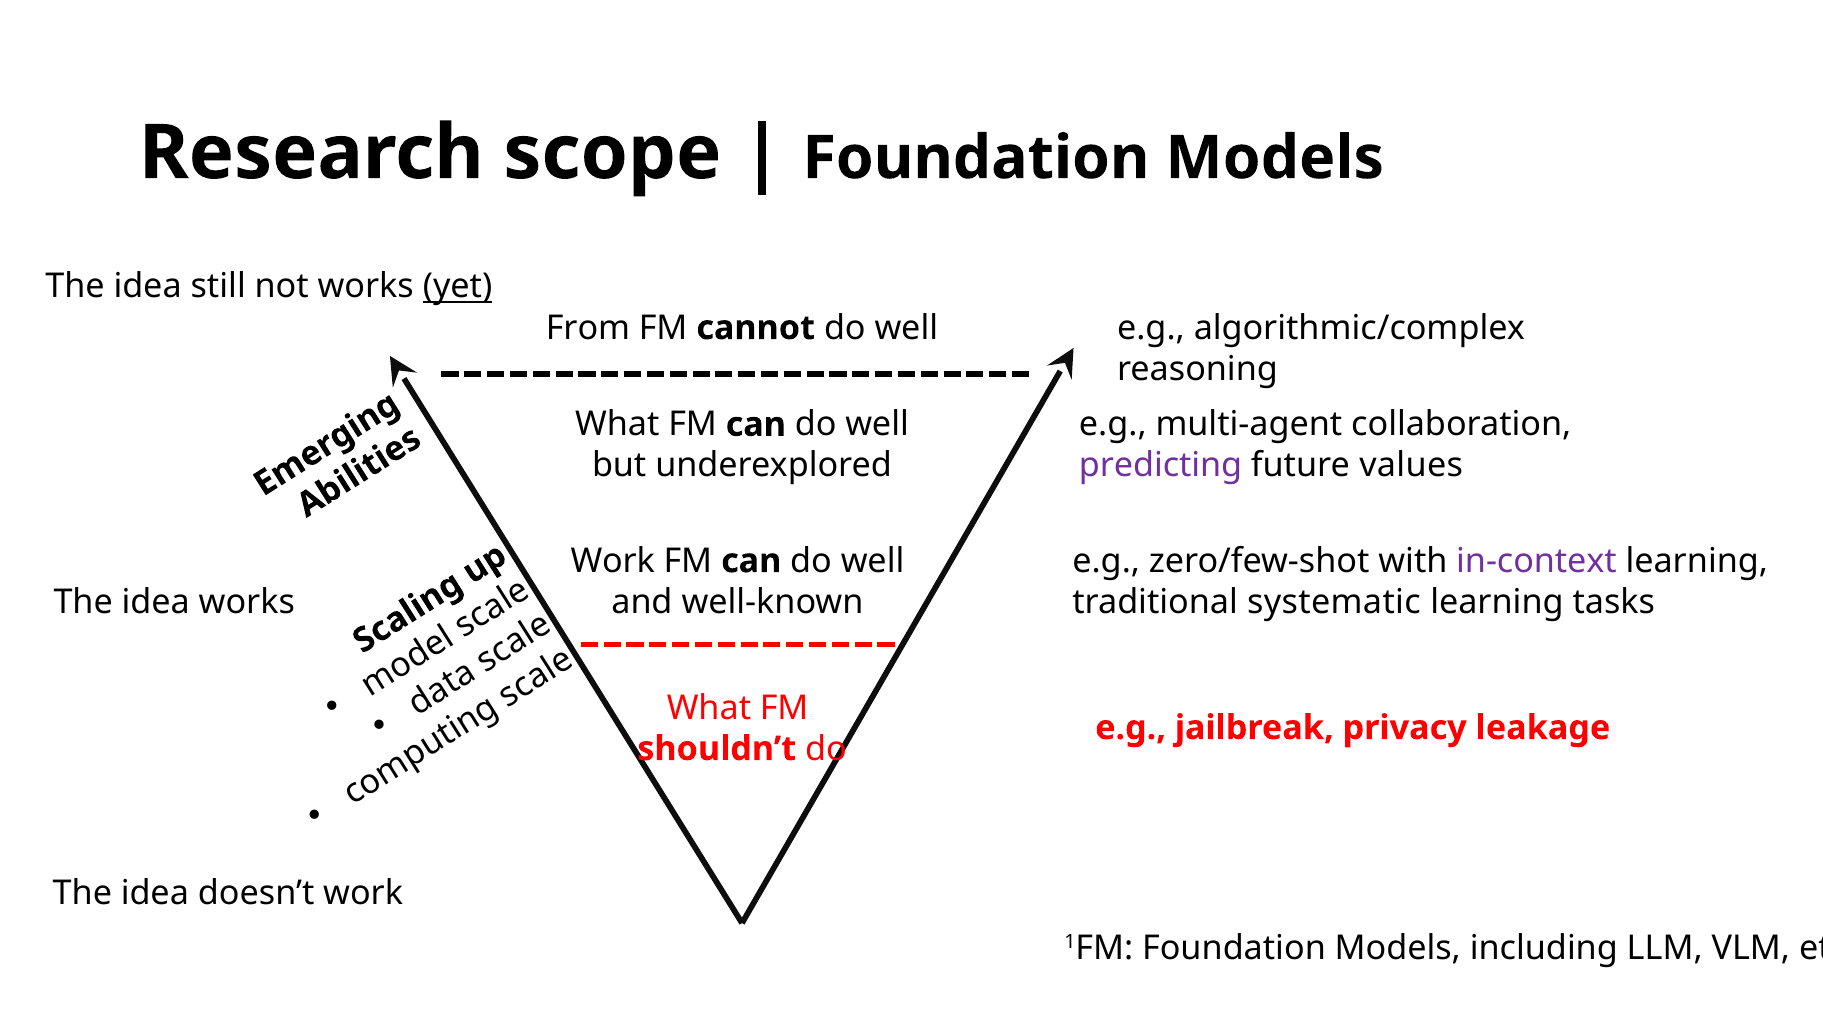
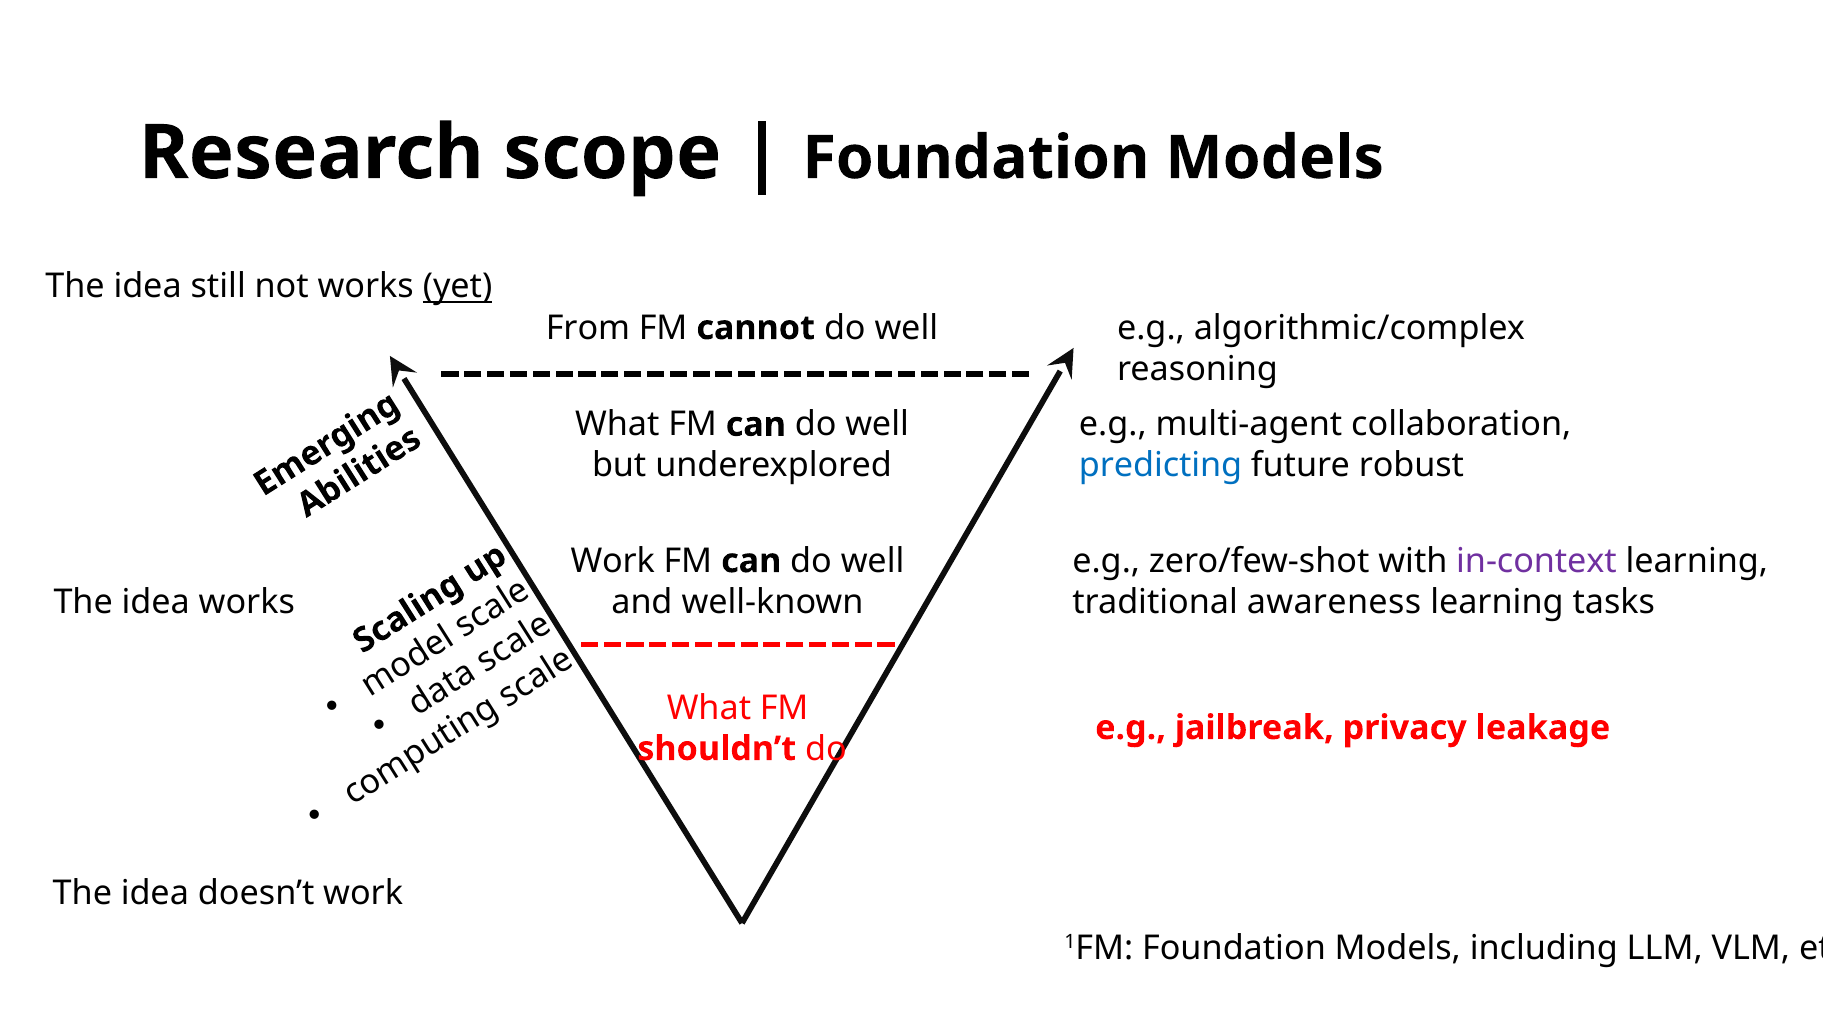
predicting colour: purple -> blue
values: values -> robust
systematic: systematic -> awareness
